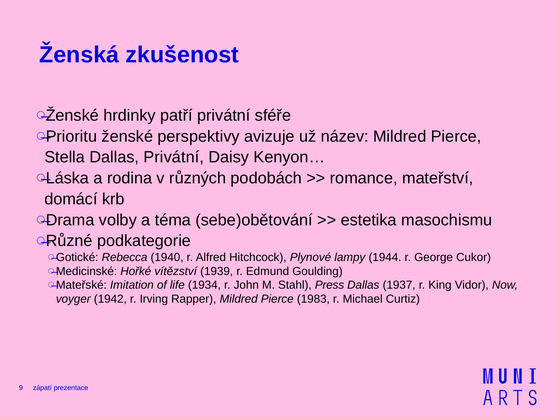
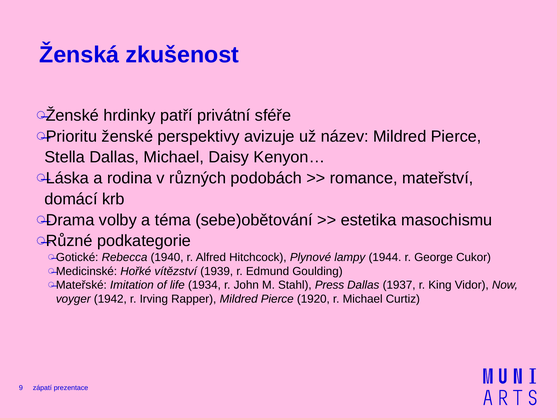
Dallas Privátní: Privátní -> Michael
1983: 1983 -> 1920
